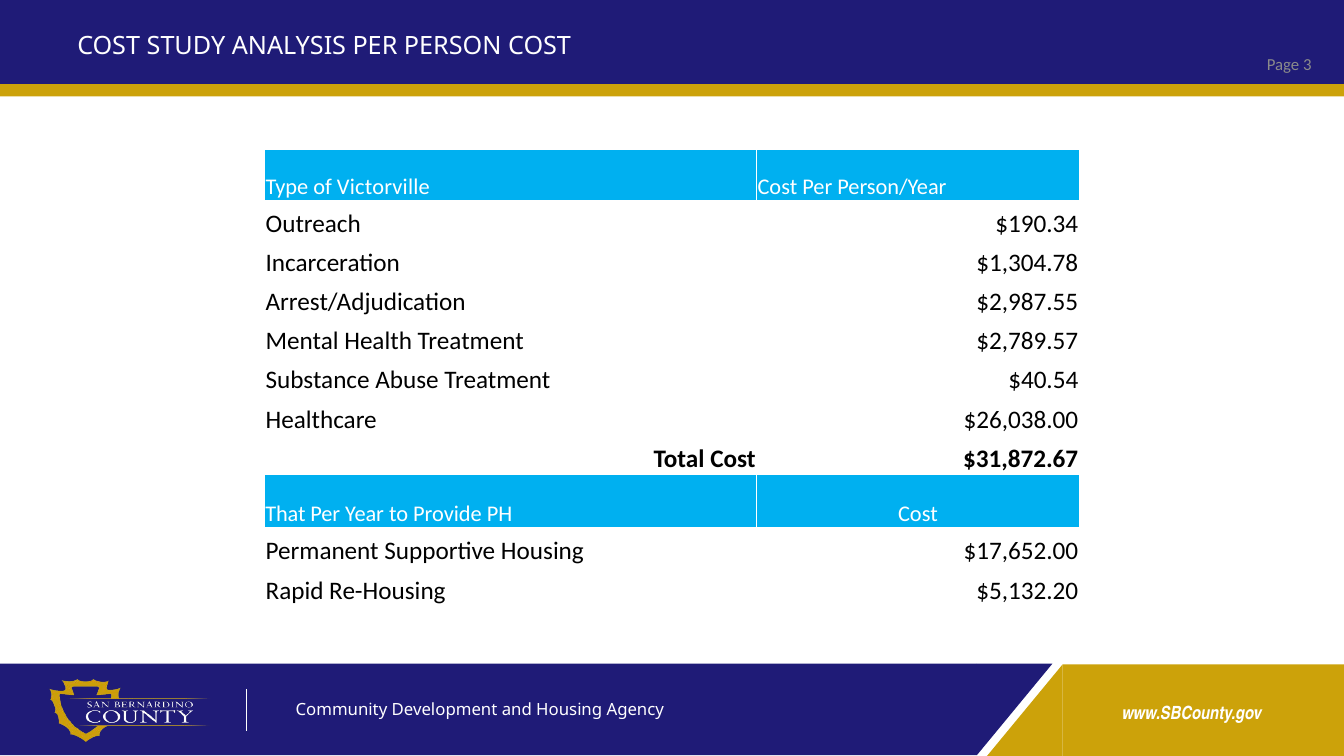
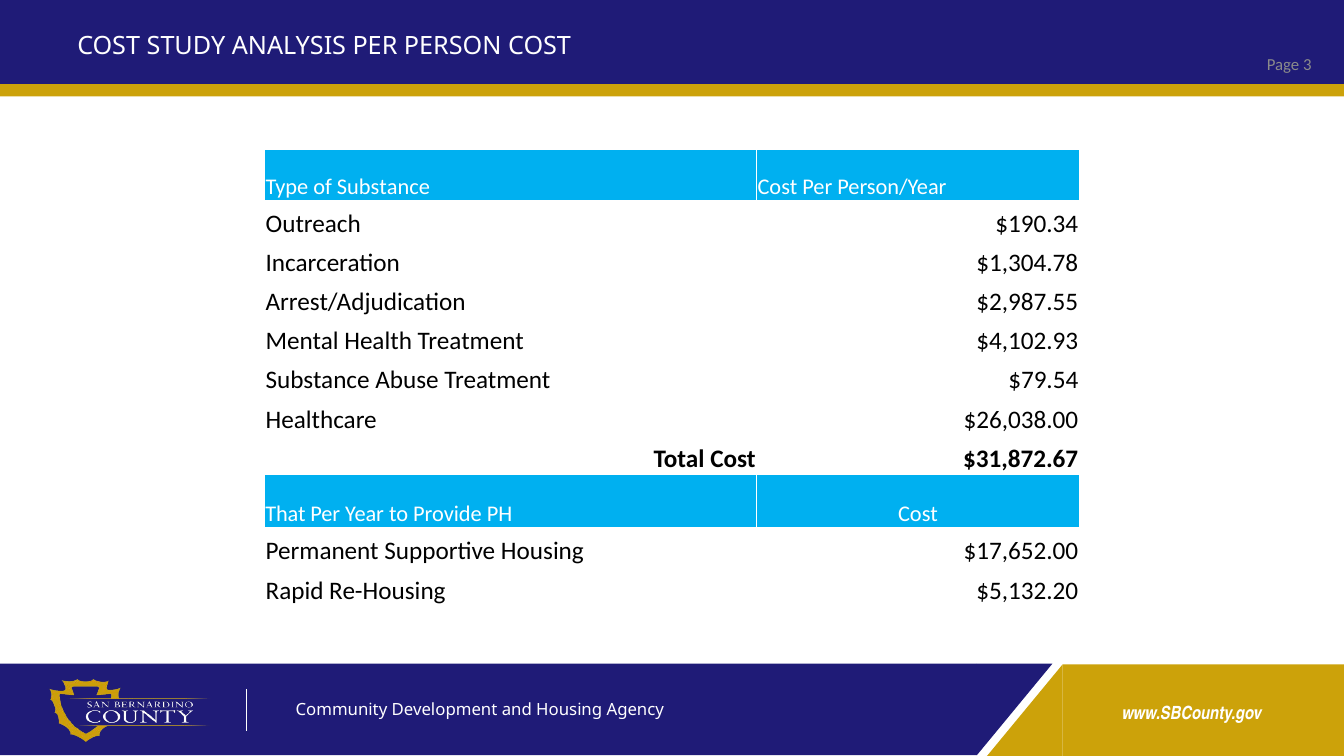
of Victorville: Victorville -> Substance
$2,789.57: $2,789.57 -> $4,102.93
$40.54: $40.54 -> $79.54
